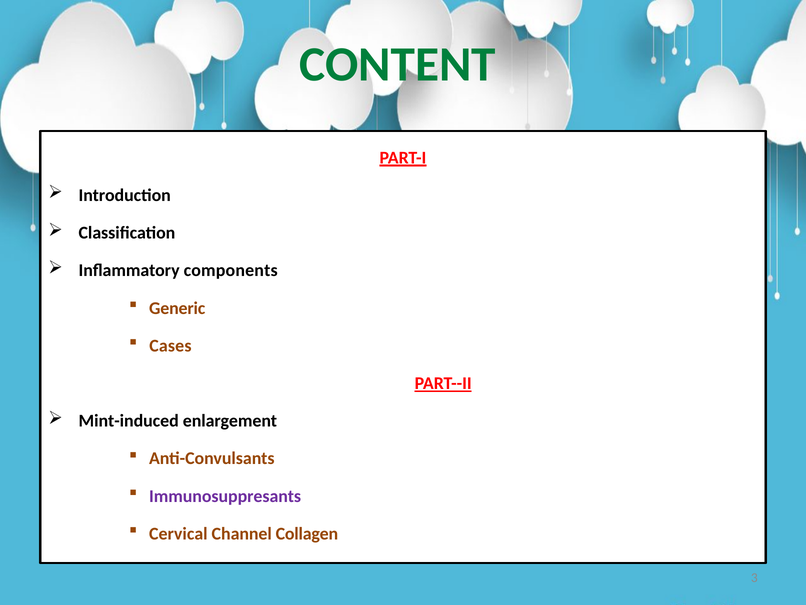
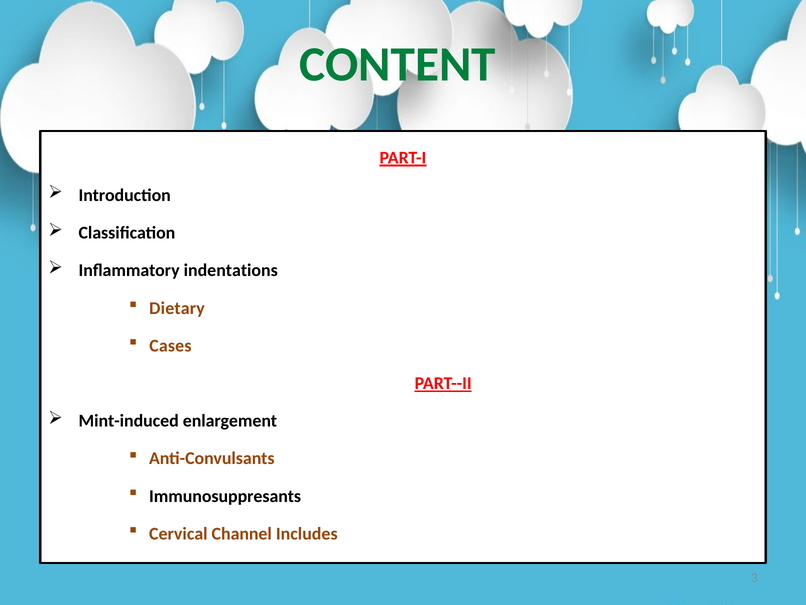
components: components -> indentations
Generic: Generic -> Dietary
Immunosuppresants colour: purple -> black
Collagen: Collagen -> Includes
